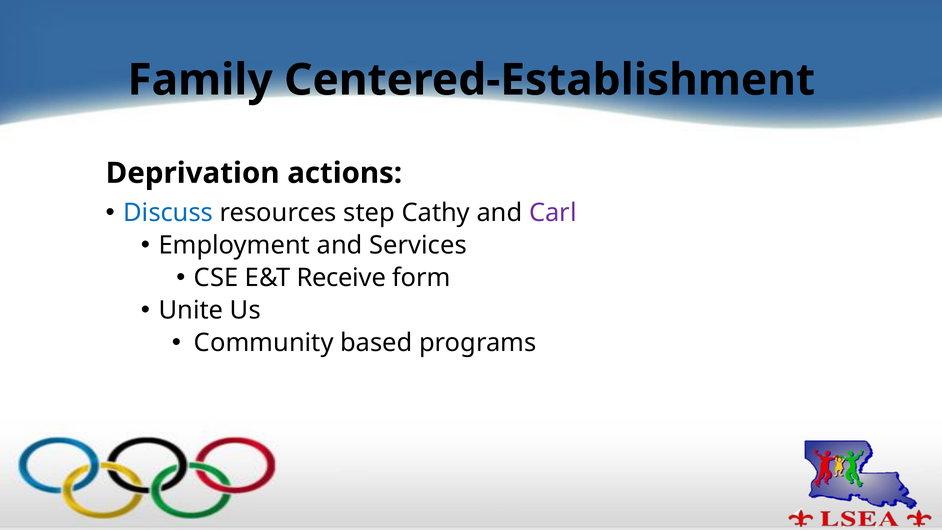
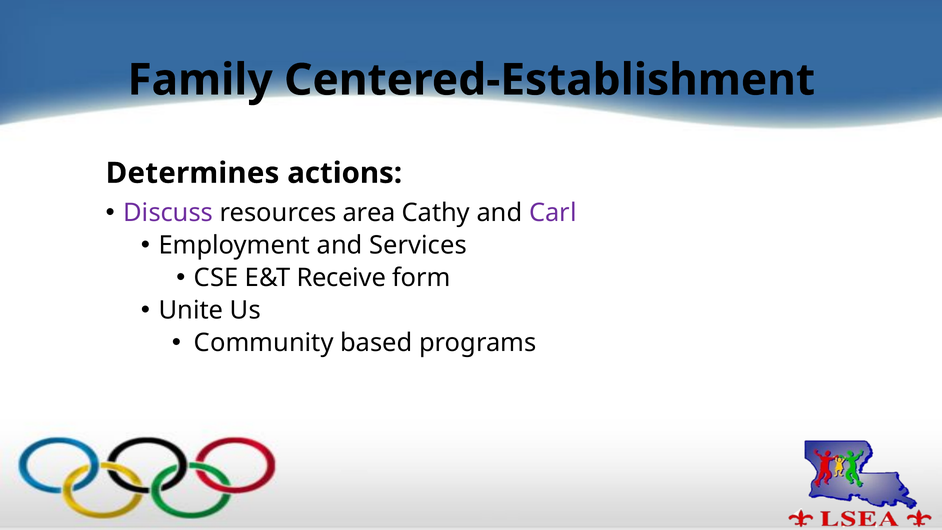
Deprivation: Deprivation -> Determines
Discuss colour: blue -> purple
step: step -> area
